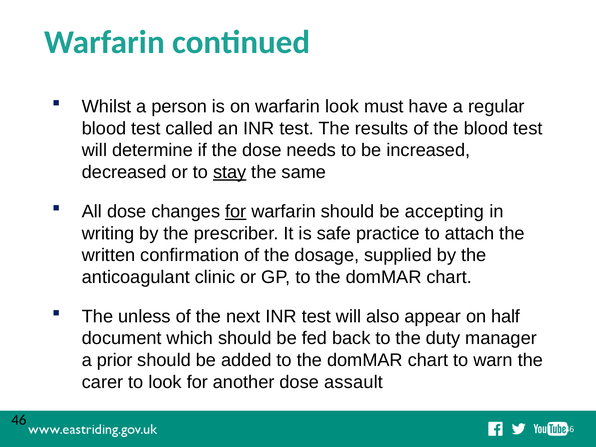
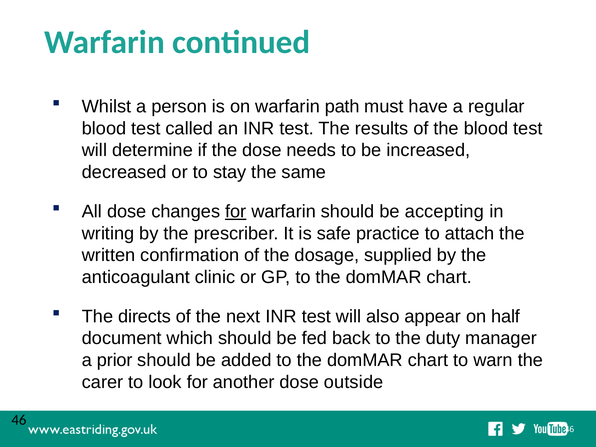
warfarin look: look -> path
stay underline: present -> none
unless: unless -> directs
assault: assault -> outside
